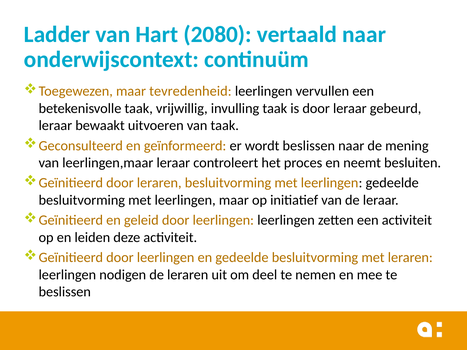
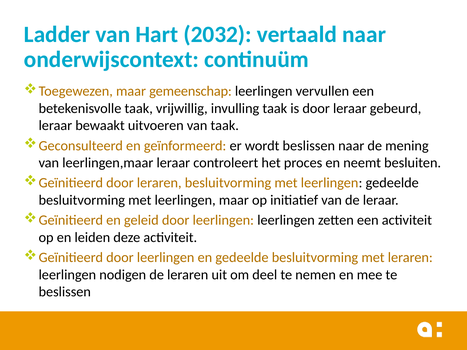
2080: 2080 -> 2032
tevredenheid: tevredenheid -> gemeenschap
